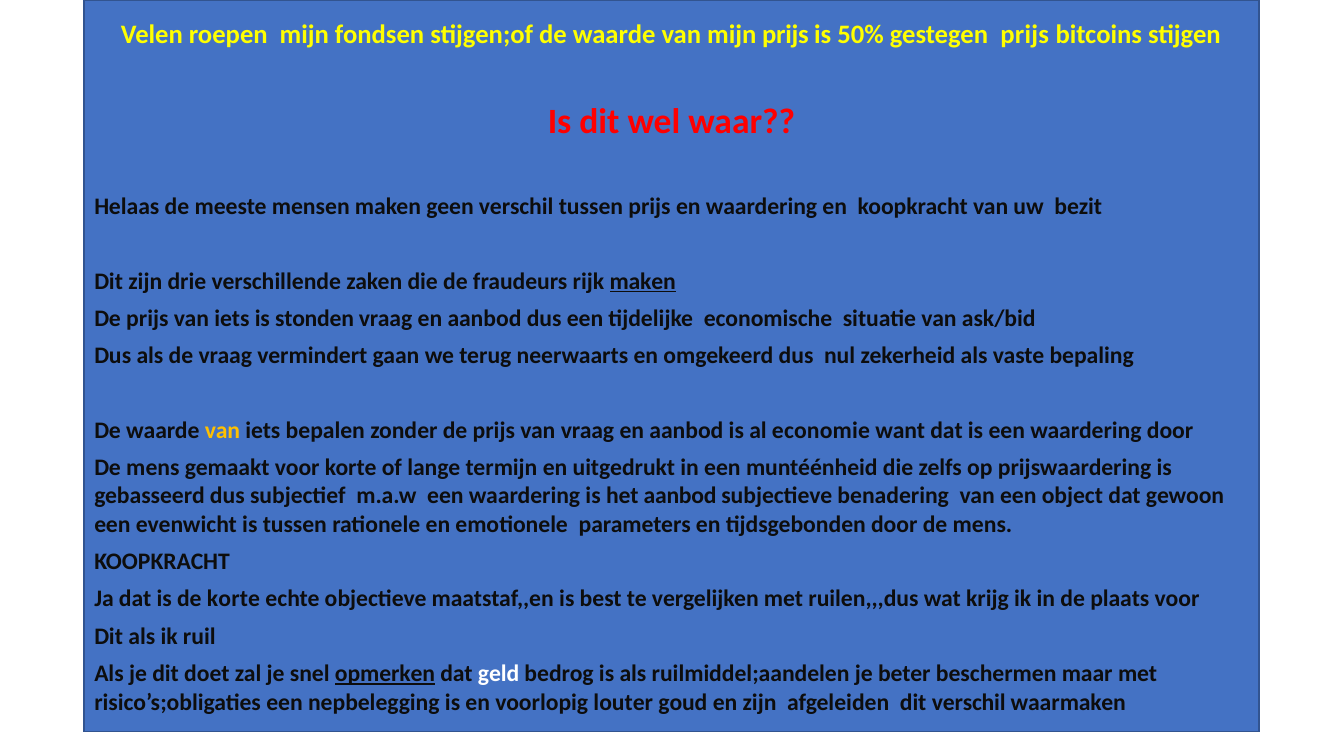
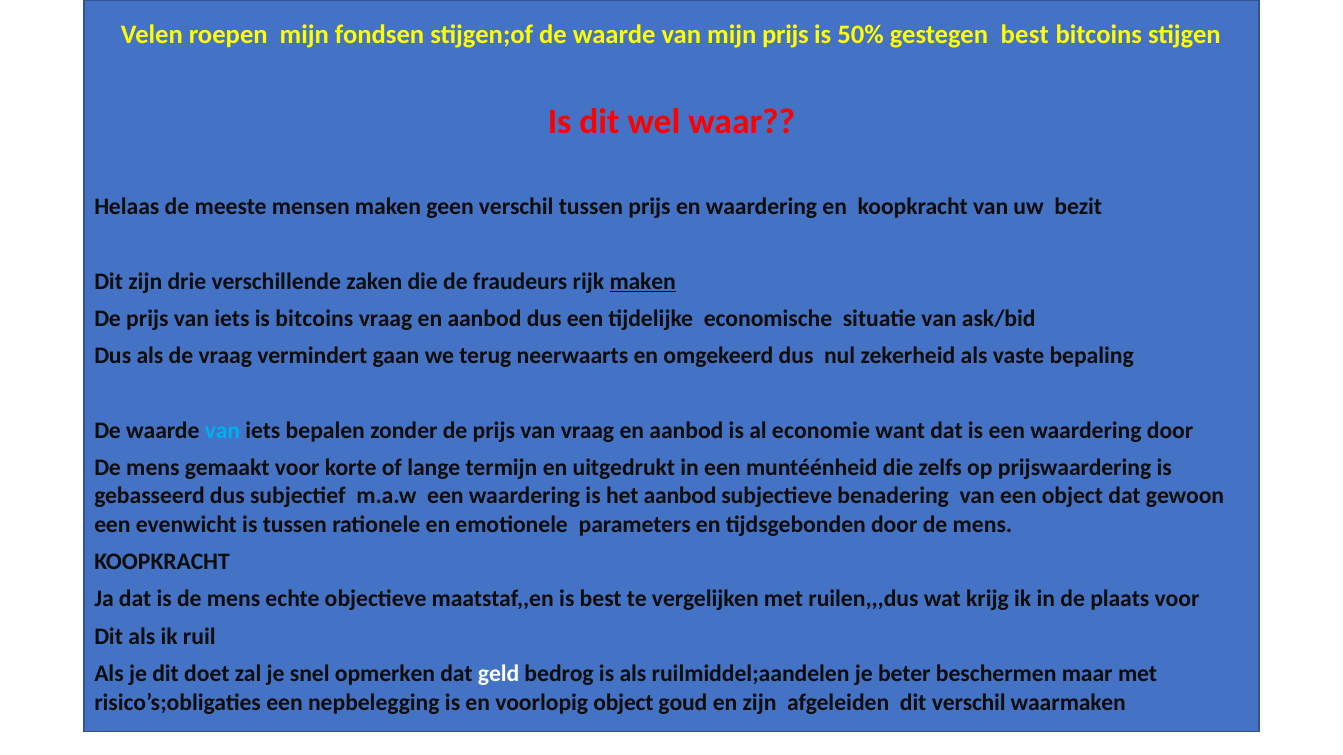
gestegen prijs: prijs -> best
is stonden: stonden -> bitcoins
van at (222, 431) colour: yellow -> light blue
is de korte: korte -> mens
opmerken underline: present -> none
voorlopig louter: louter -> object
